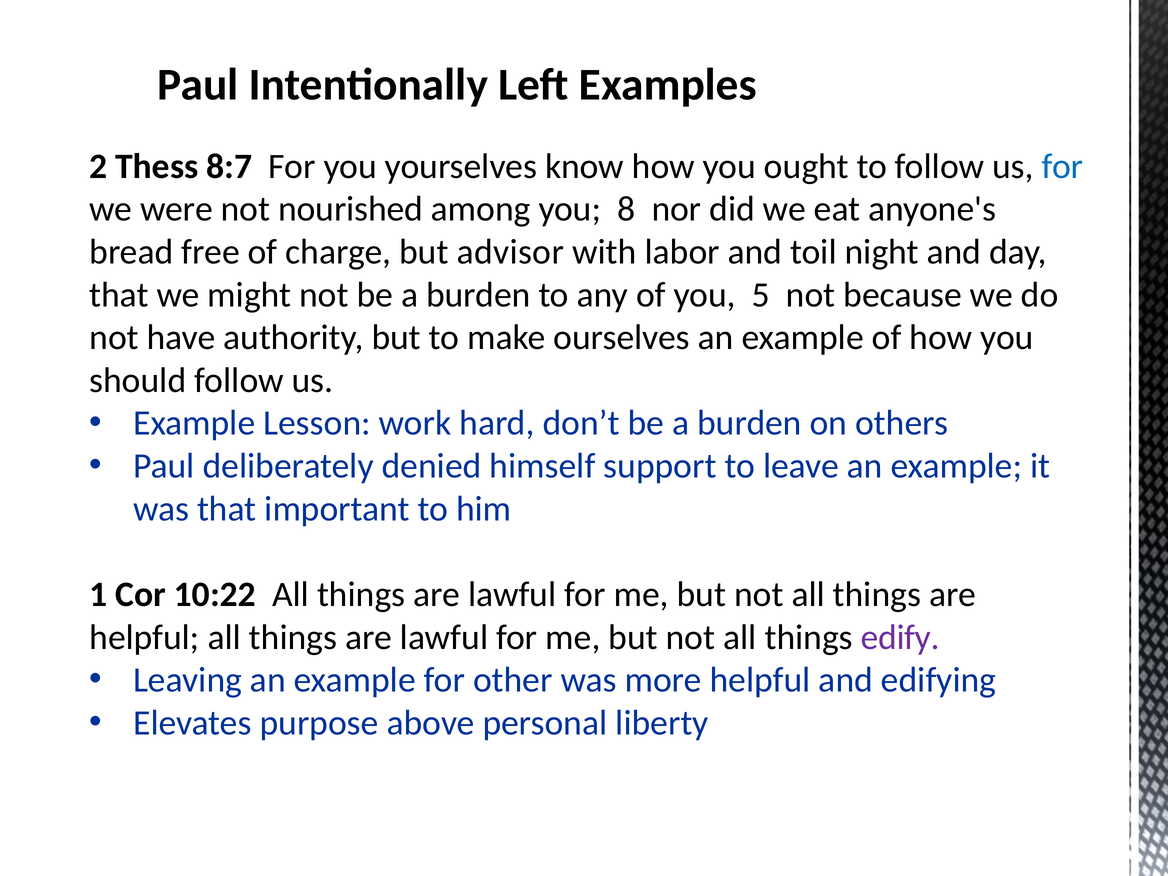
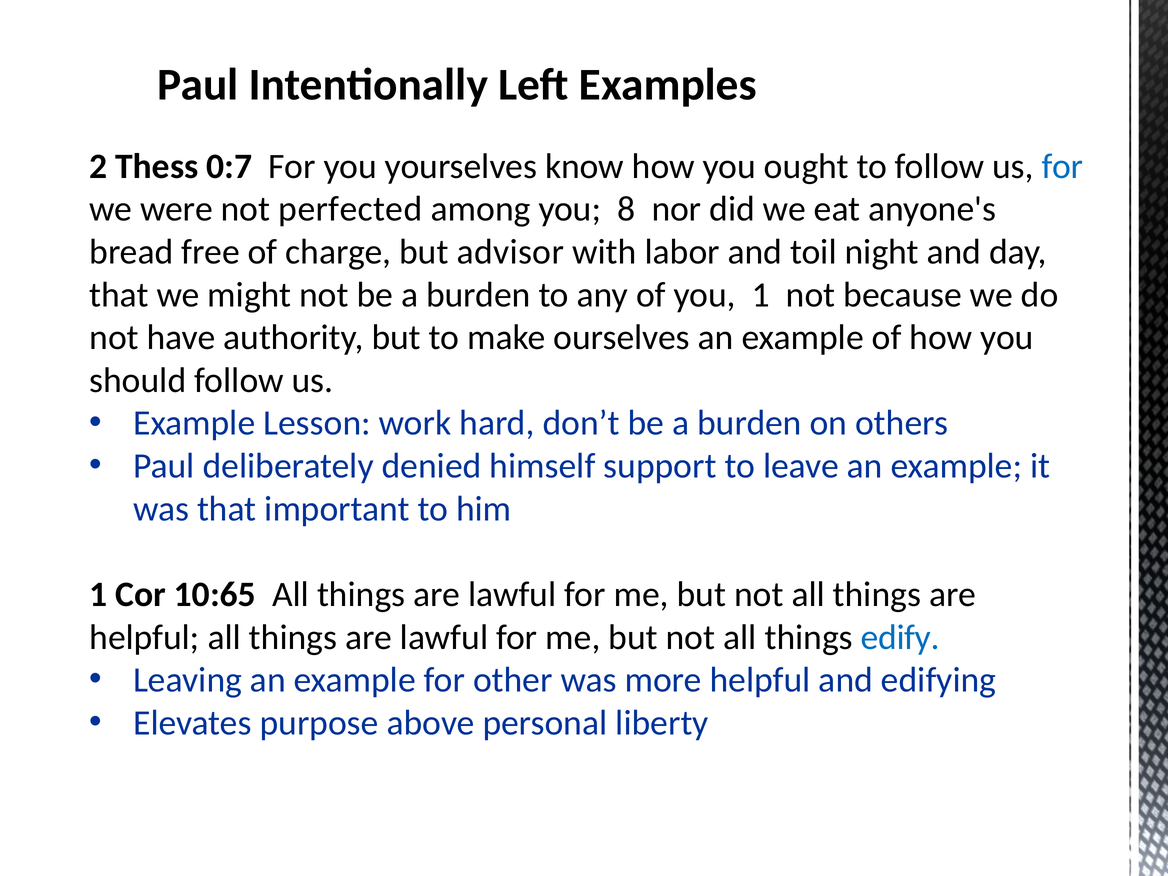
8:7: 8:7 -> 0:7
nourished: nourished -> perfected
you 5: 5 -> 1
10:22: 10:22 -> 10:65
edify colour: purple -> blue
